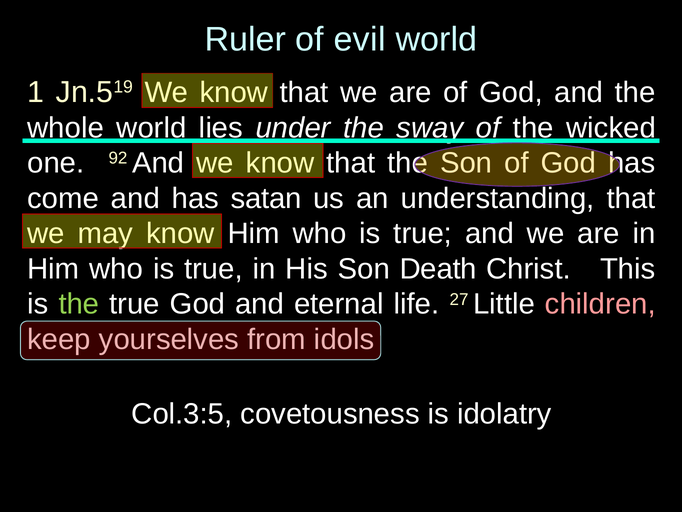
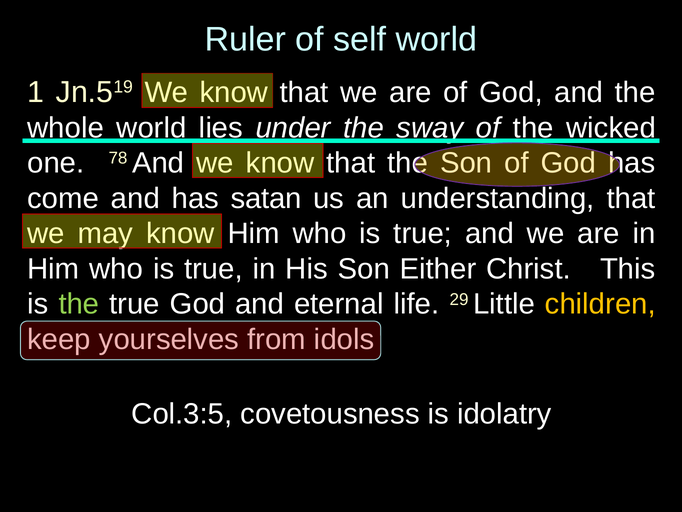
evil: evil -> self
92: 92 -> 78
Death: Death -> Either
27: 27 -> 29
children colour: pink -> yellow
